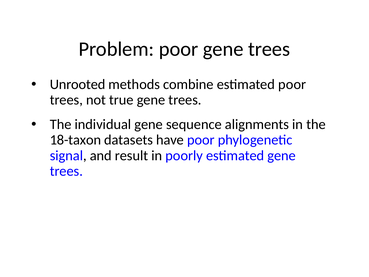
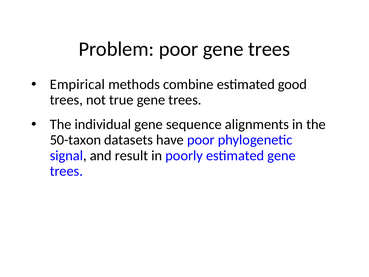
Unrooted: Unrooted -> Empirical
estimated poor: poor -> good
18-taxon: 18-taxon -> 50-taxon
